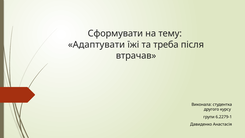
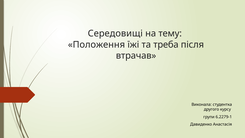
Сформувати: Сформувати -> Середовищі
Адаптувати: Адаптувати -> Положення
